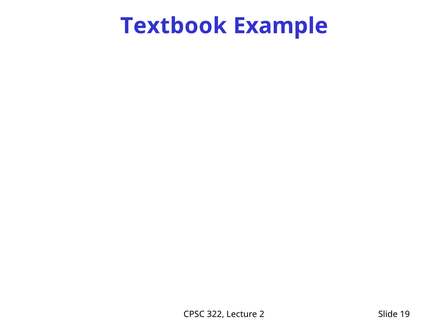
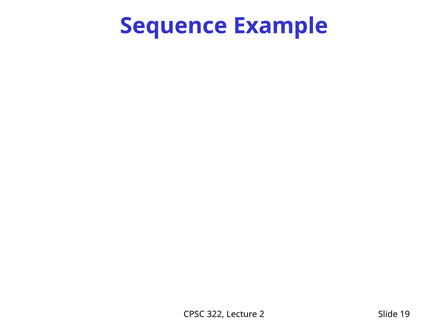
Textbook: Textbook -> Sequence
